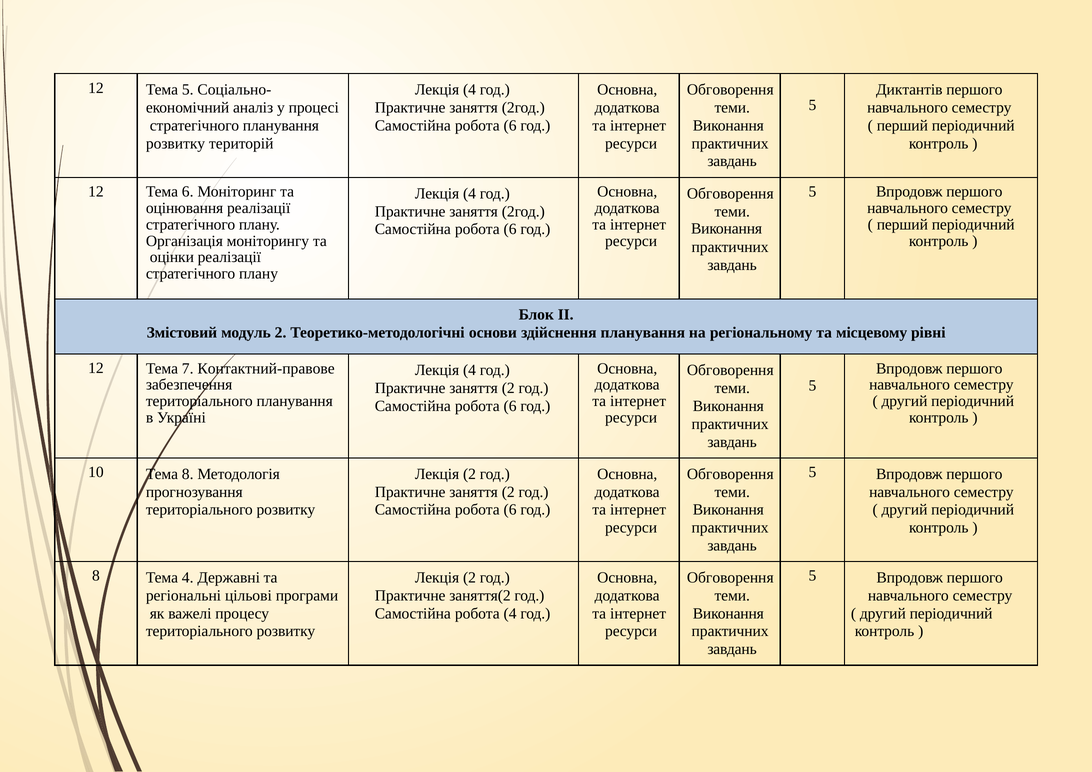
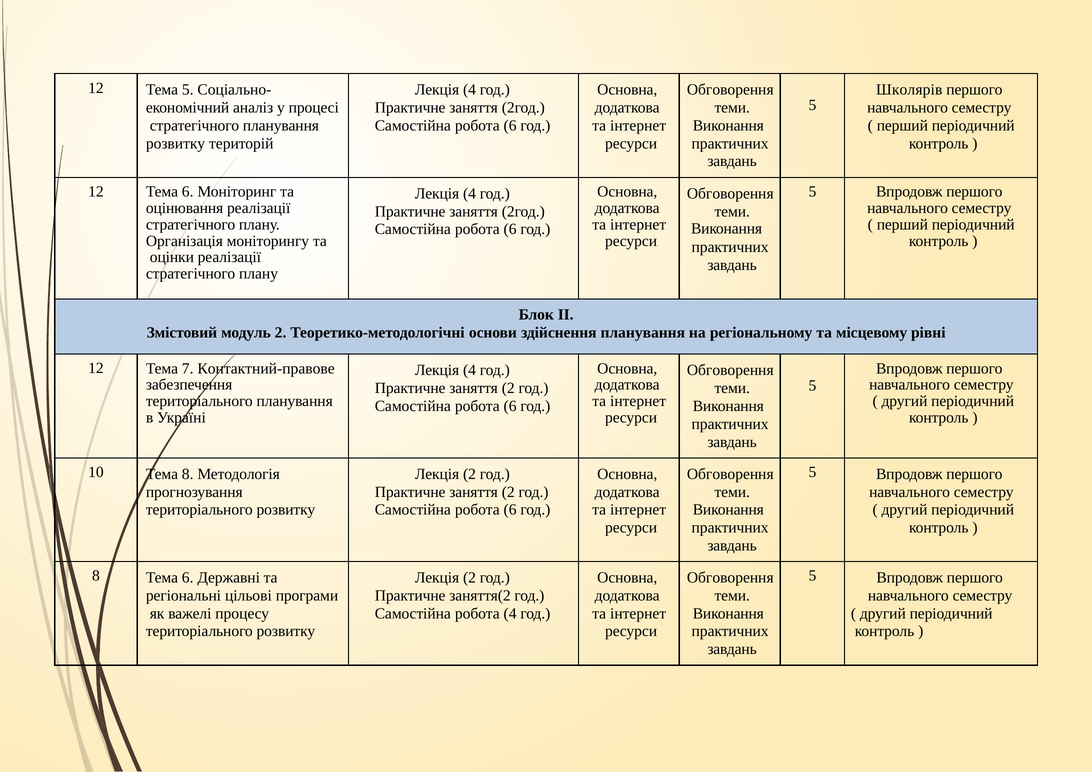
Диктантів: Диктантів -> Школярів
8 Тема 4: 4 -> 6
